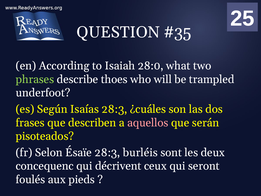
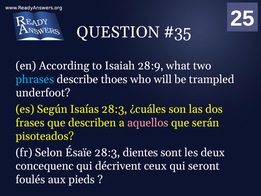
28:0: 28:0 -> 28:9
phrases colour: light green -> light blue
burléis: burléis -> dientes
